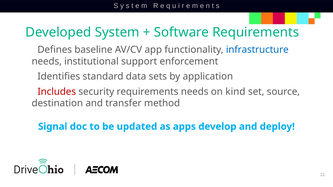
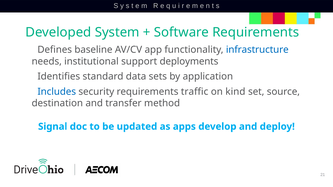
enforcement: enforcement -> deployments
Includes colour: red -> blue
requirements needs: needs -> traffic
